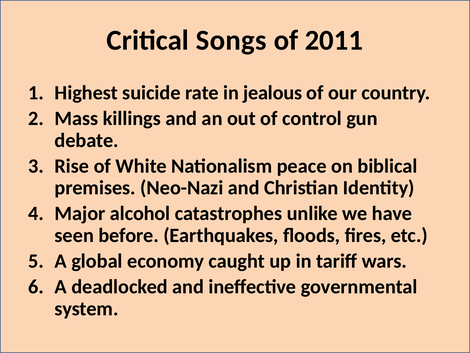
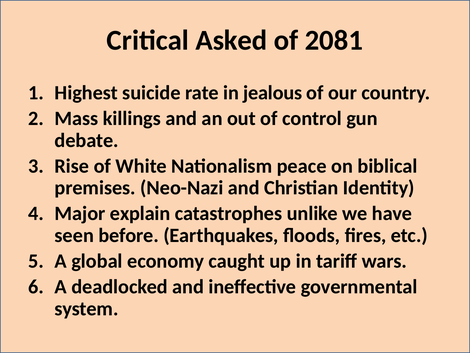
Songs: Songs -> Asked
2011: 2011 -> 2081
alcohol: alcohol -> explain
